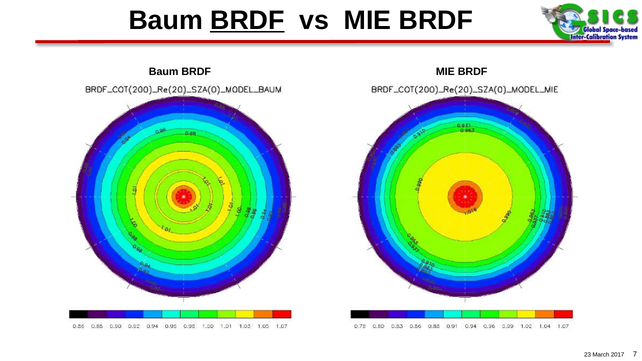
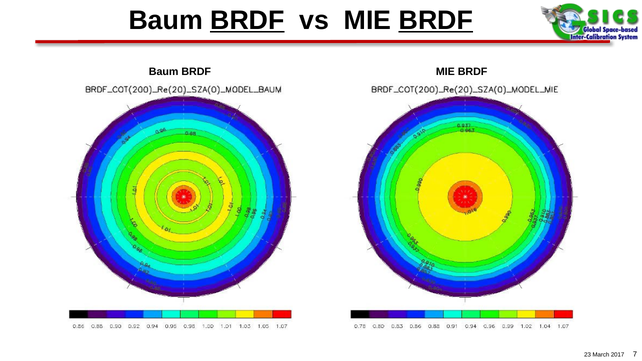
BRDF at (436, 20) underline: none -> present
